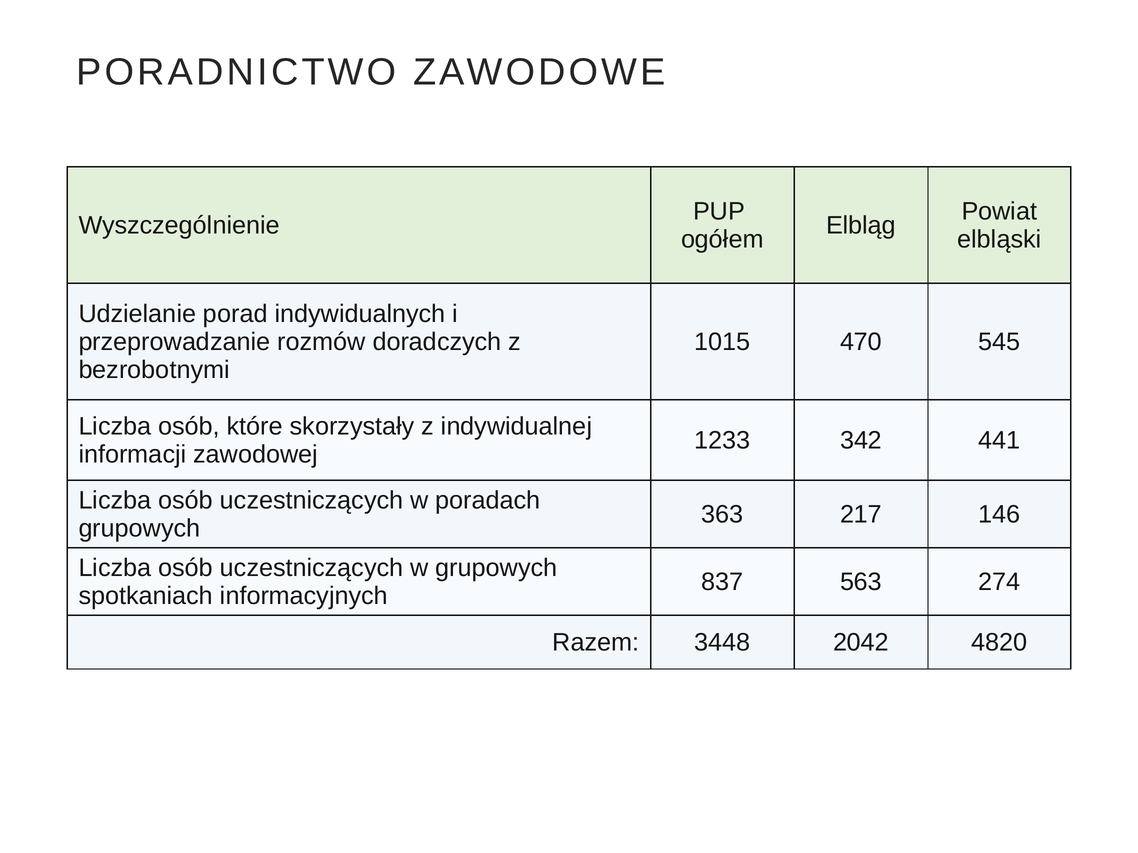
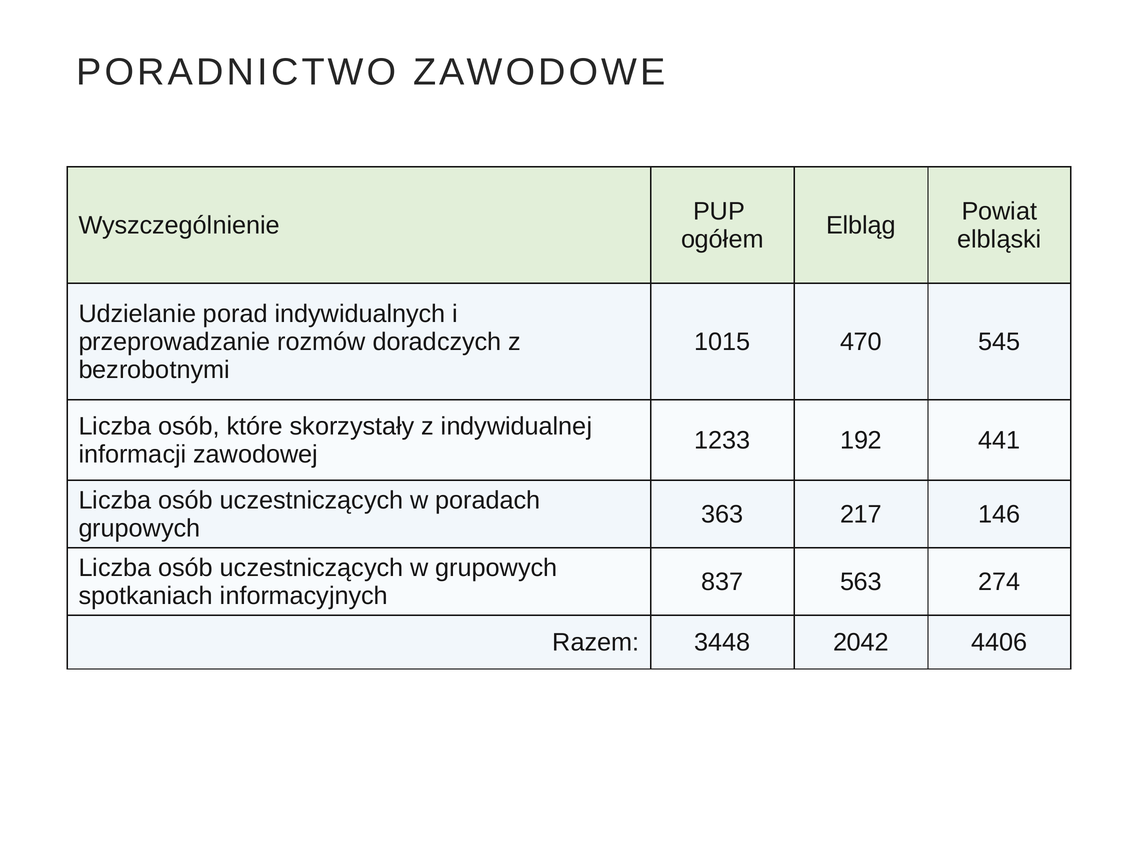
342: 342 -> 192
4820: 4820 -> 4406
